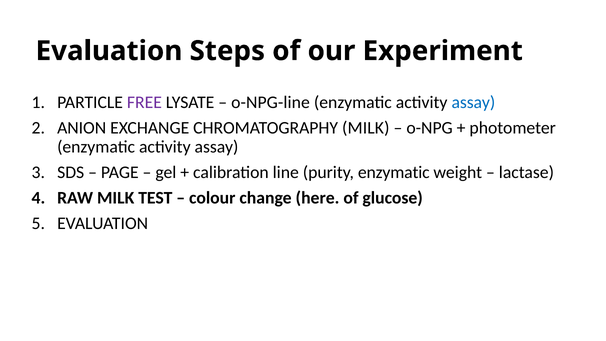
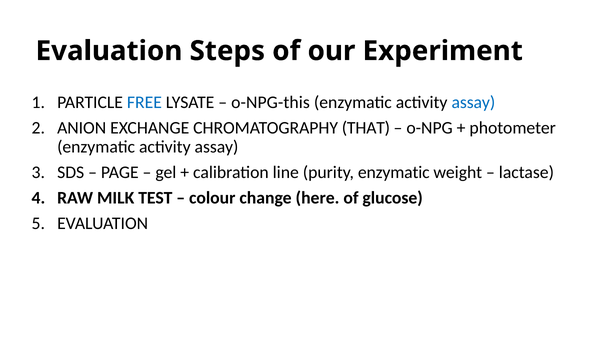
FREE colour: purple -> blue
o-NPG-line: o-NPG-line -> o-NPG-this
CHROMATOGRAPHY MILK: MILK -> THAT
